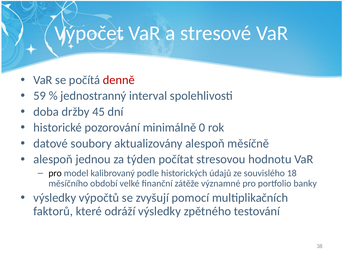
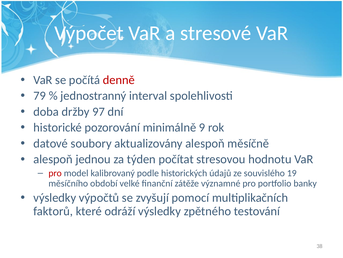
59: 59 -> 79
45: 45 -> 97
0: 0 -> 9
pro at (55, 173) colour: black -> red
18: 18 -> 19
